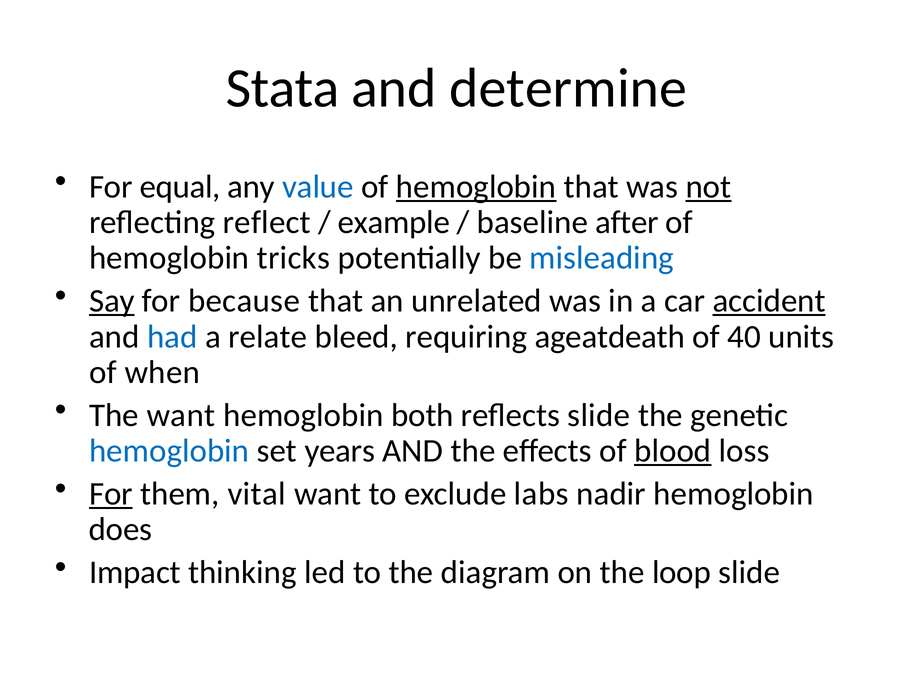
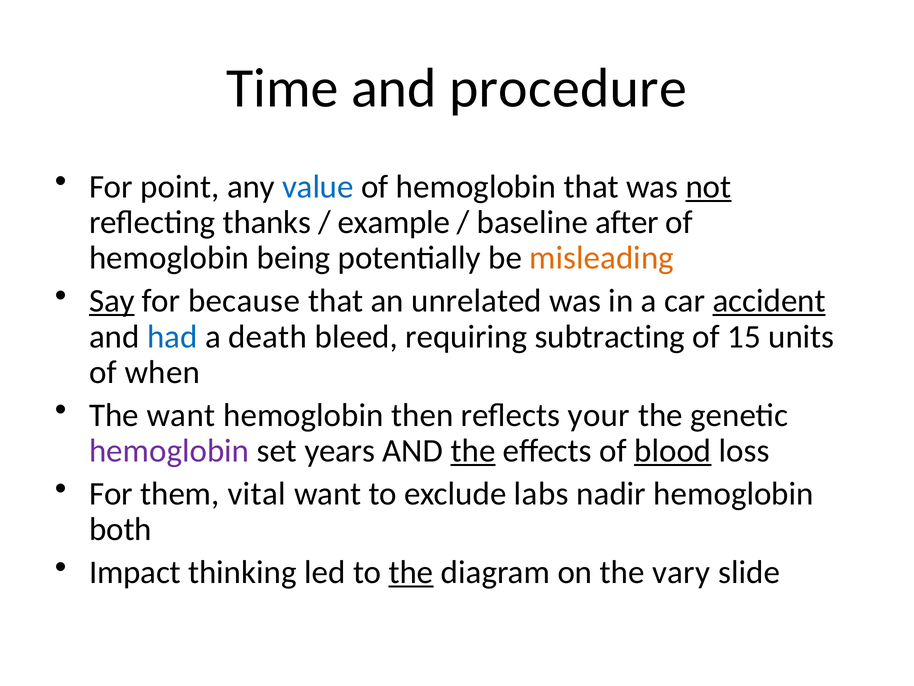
Stata: Stata -> Time
determine: determine -> procedure
equal: equal -> point
hemoglobin at (476, 187) underline: present -> none
reflect: reflect -> thanks
tricks: tricks -> being
misleading colour: blue -> orange
relate: relate -> death
ageatdeath: ageatdeath -> subtracting
40: 40 -> 15
both: both -> then
reflects slide: slide -> your
hemoglobin at (169, 451) colour: blue -> purple
the at (473, 451) underline: none -> present
For at (111, 494) underline: present -> none
does: does -> both
the at (411, 572) underline: none -> present
loop: loop -> vary
